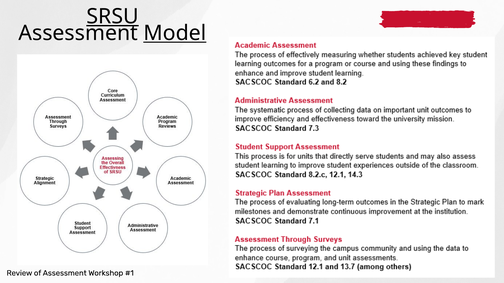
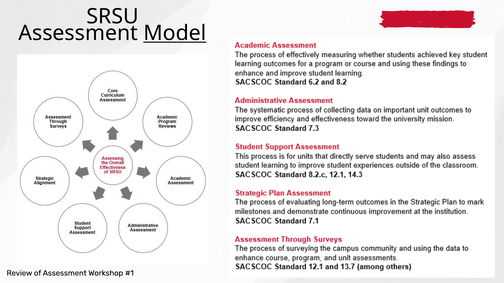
SRSU underline: present -> none
